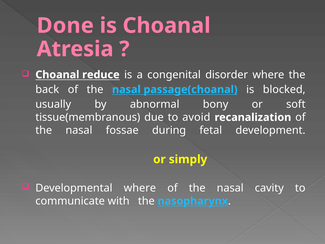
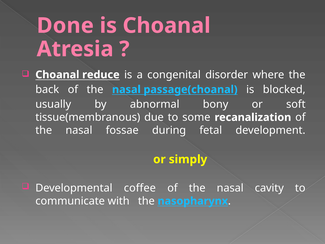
avoid: avoid -> some
Developmental where: where -> coffee
